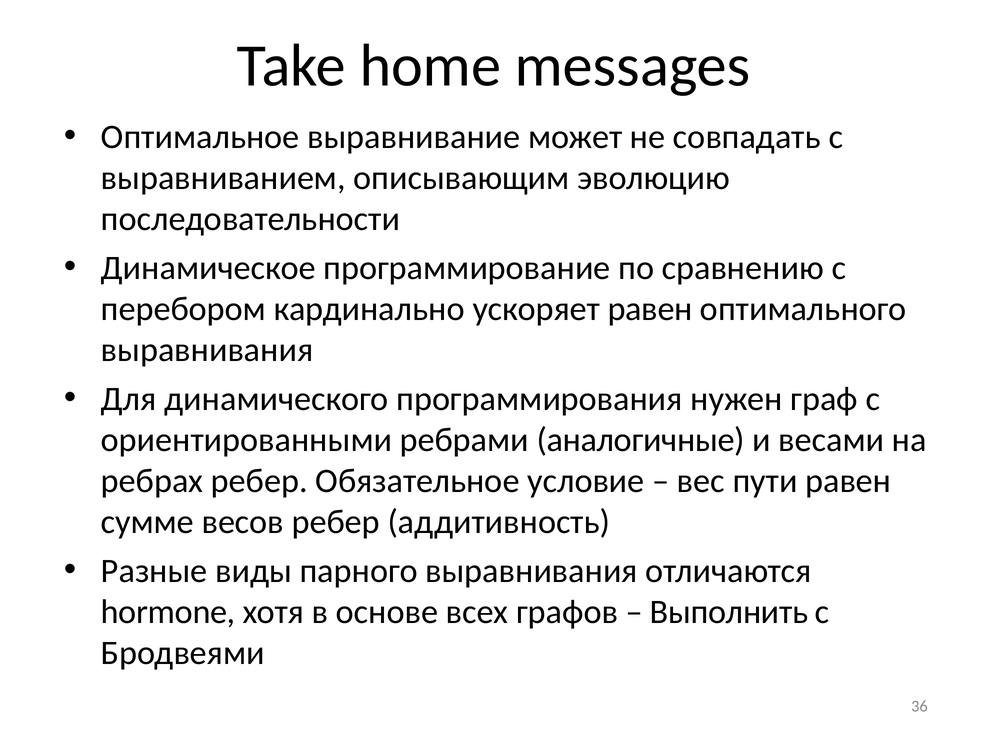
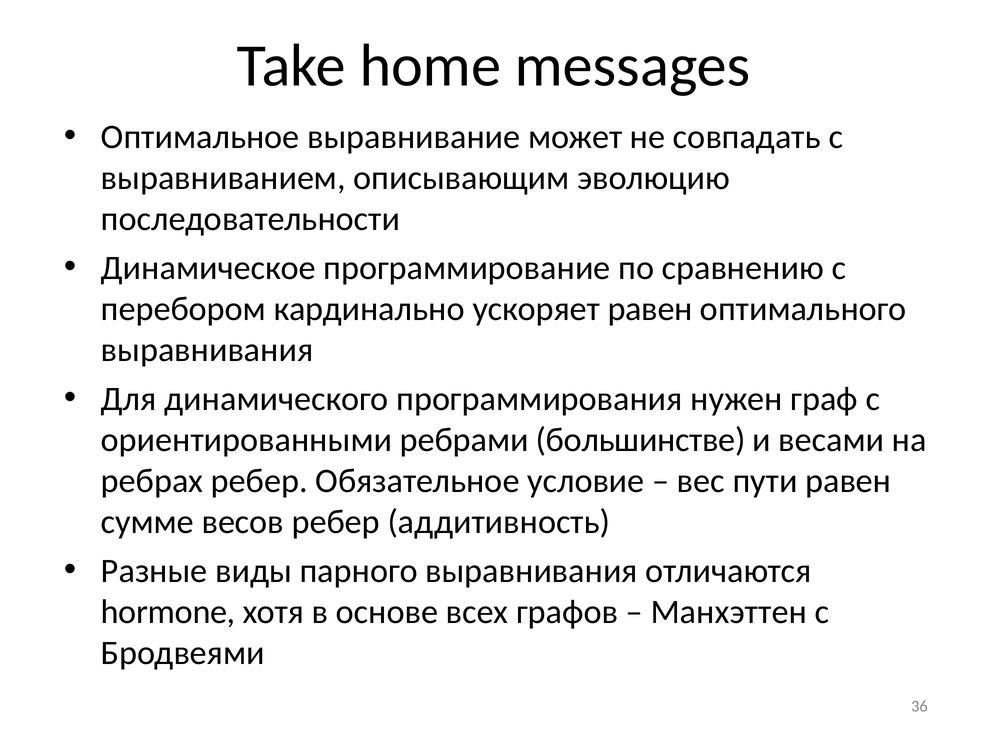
аналогичные: аналогичные -> большинстве
Выполнить: Выполнить -> Манхэттен
